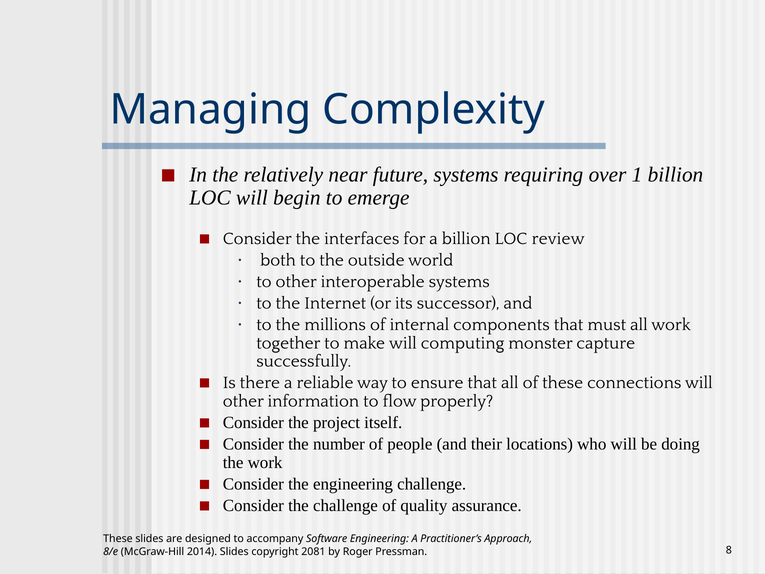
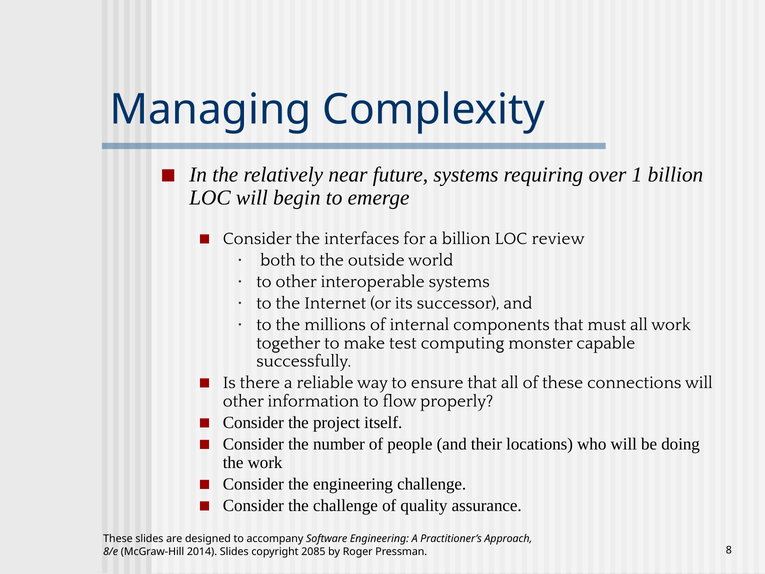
make will: will -> test
capture: capture -> capable
2081: 2081 -> 2085
